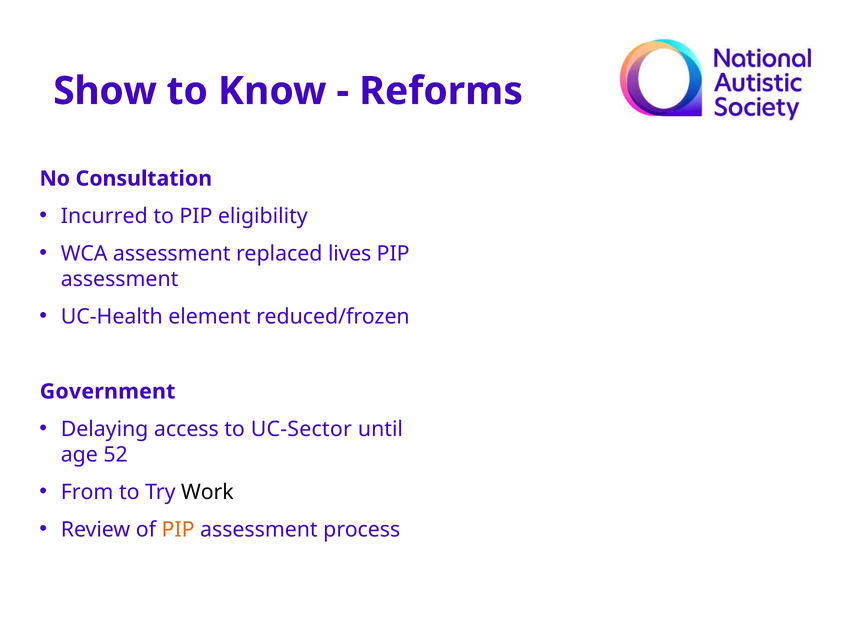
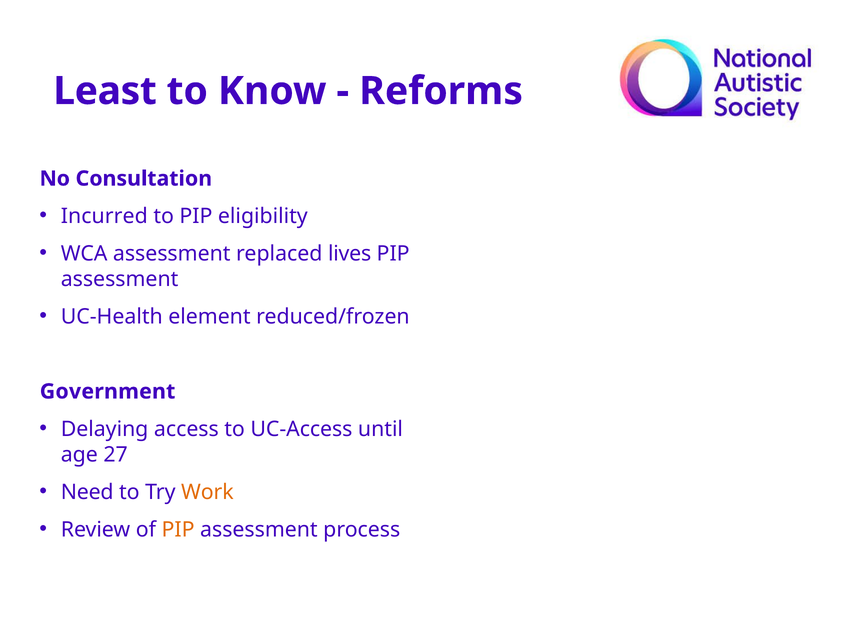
Show: Show -> Least
UC-Sector: UC-Sector -> UC-Access
52: 52 -> 27
From: From -> Need
Work colour: black -> orange
